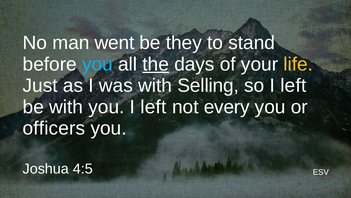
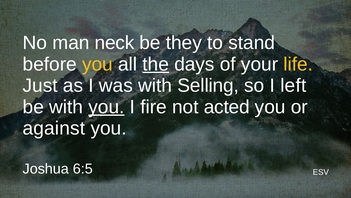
went: went -> neck
you at (97, 64) colour: light blue -> yellow
you at (106, 107) underline: none -> present
left at (153, 107): left -> fire
every: every -> acted
officers: officers -> against
4:5: 4:5 -> 6:5
